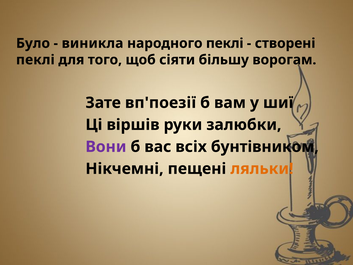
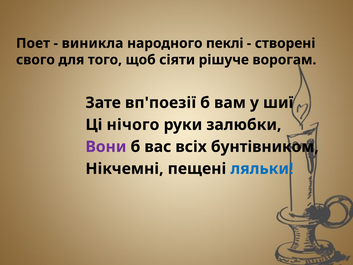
Було: Було -> Поет
пеклі at (35, 60): пеклі -> свого
більшу: більшу -> рішуче
віршів: віршів -> нічого
ляльки colour: orange -> blue
